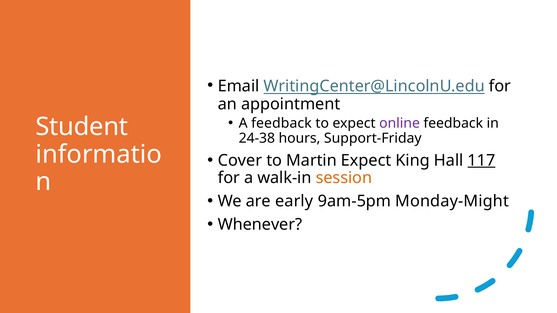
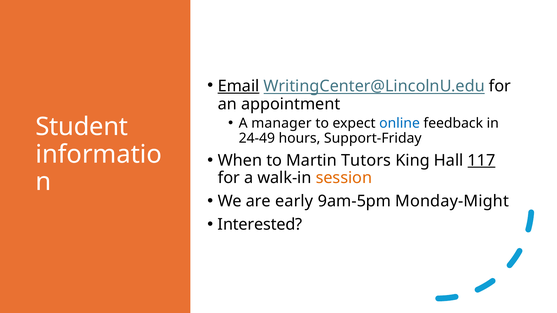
Email underline: none -> present
A feedback: feedback -> manager
online colour: purple -> blue
24-38: 24-38 -> 24-49
Cover: Cover -> When
Martin Expect: Expect -> Tutors
Whenever: Whenever -> Interested
